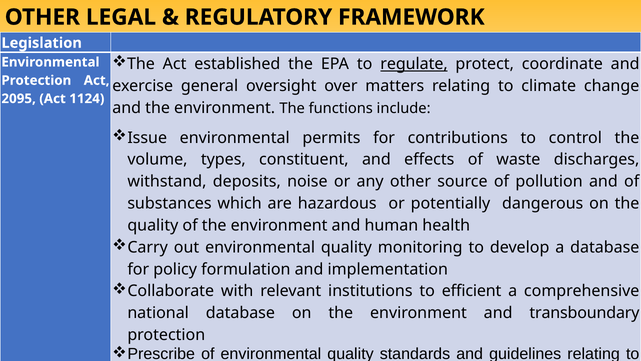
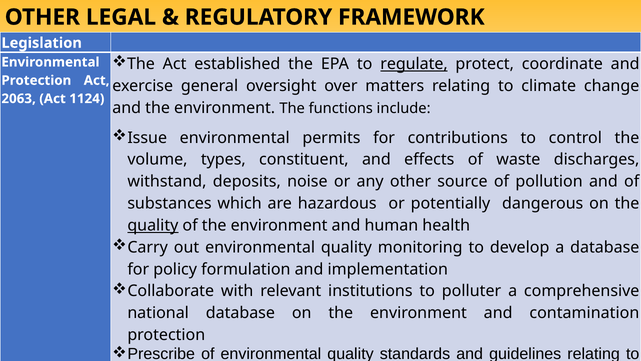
2095: 2095 -> 2063
quality at (153, 225) underline: none -> present
efficient: efficient -> polluter
transboundary: transboundary -> contamination
